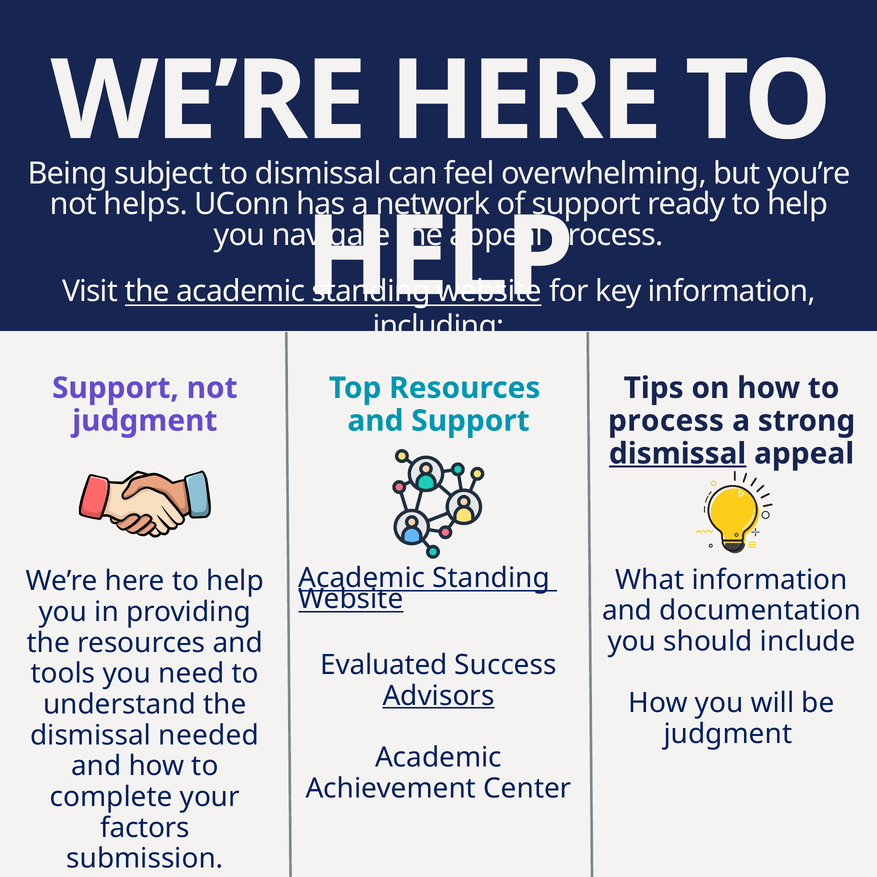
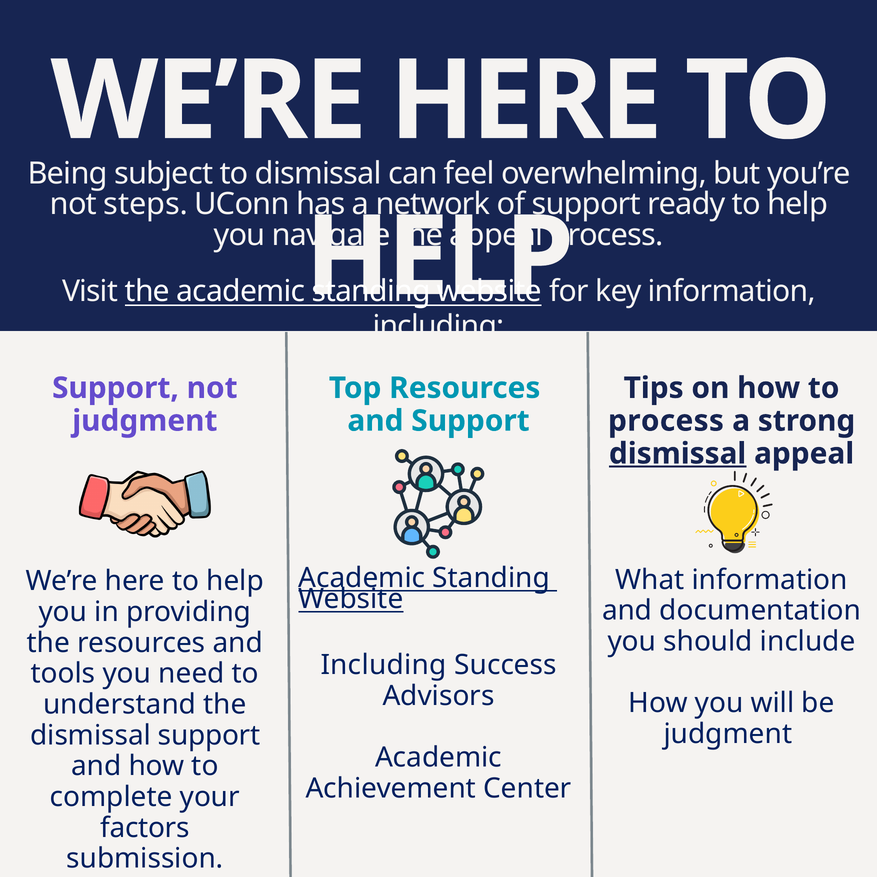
helps: helps -> steps
Evaluated at (384, 665): Evaluated -> Including
Advisors underline: present -> none
dismissal needed: needed -> support
